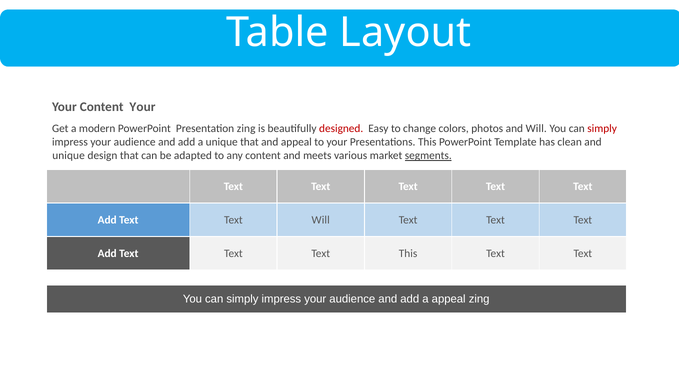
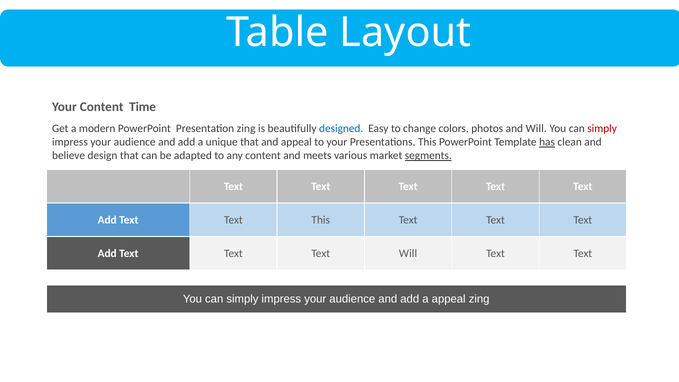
Content Your: Your -> Time
designed colour: red -> blue
has underline: none -> present
unique at (69, 156): unique -> believe
Text Will: Will -> This
Text This: This -> Will
